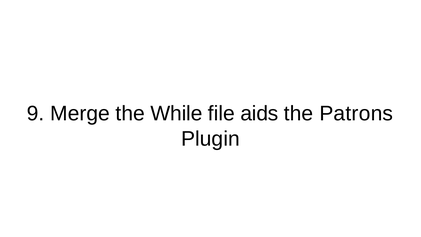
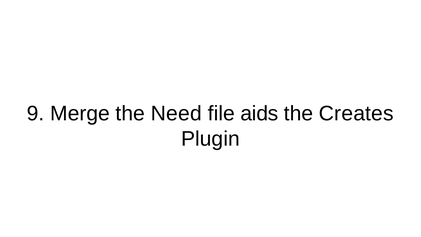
While: While -> Need
Patrons: Patrons -> Creates
